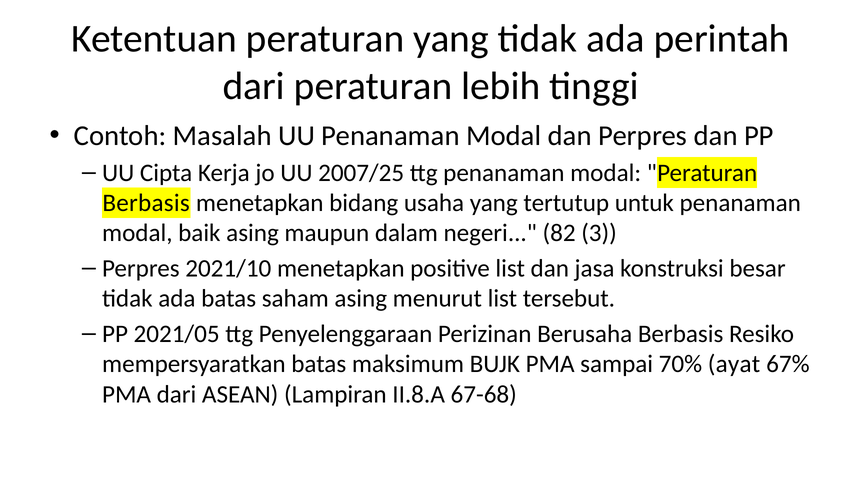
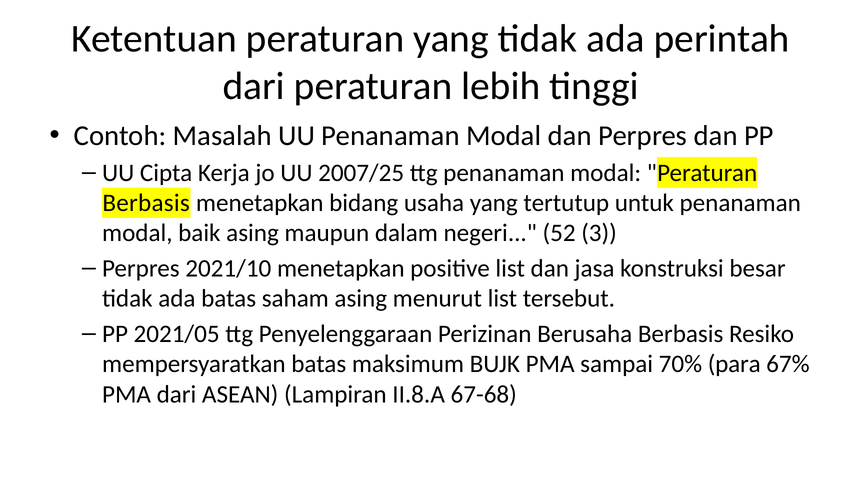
82: 82 -> 52
ayat: ayat -> para
